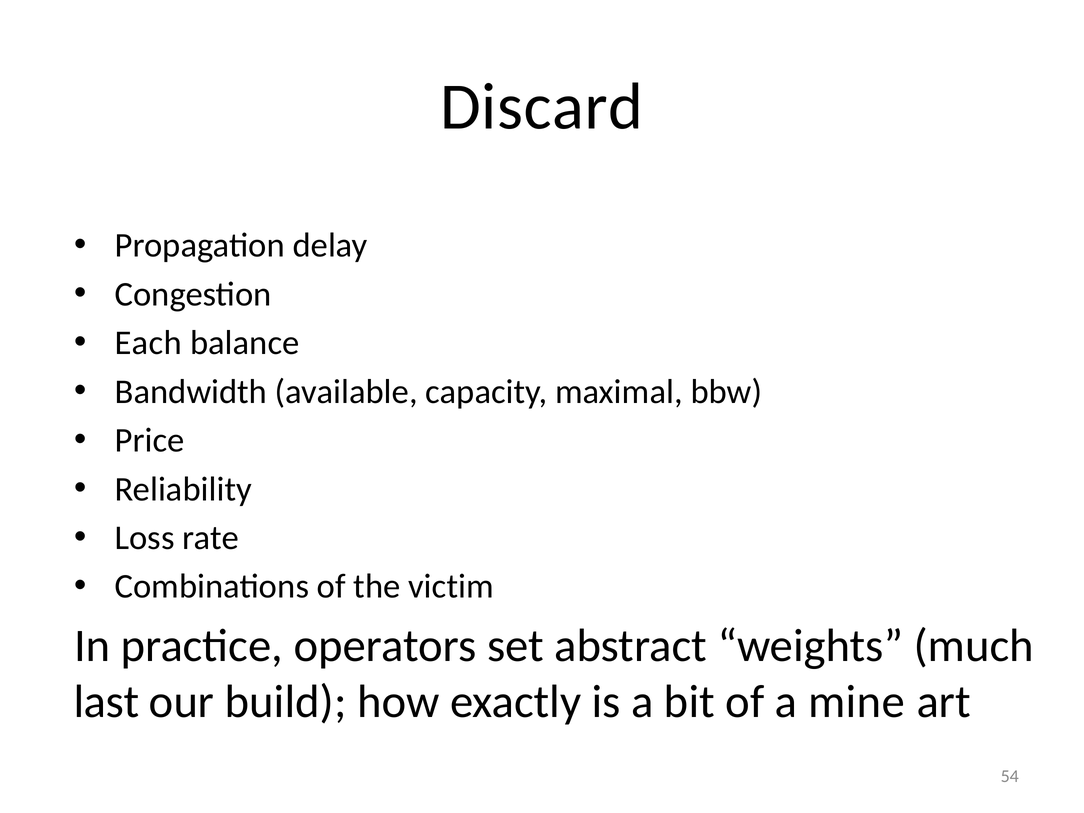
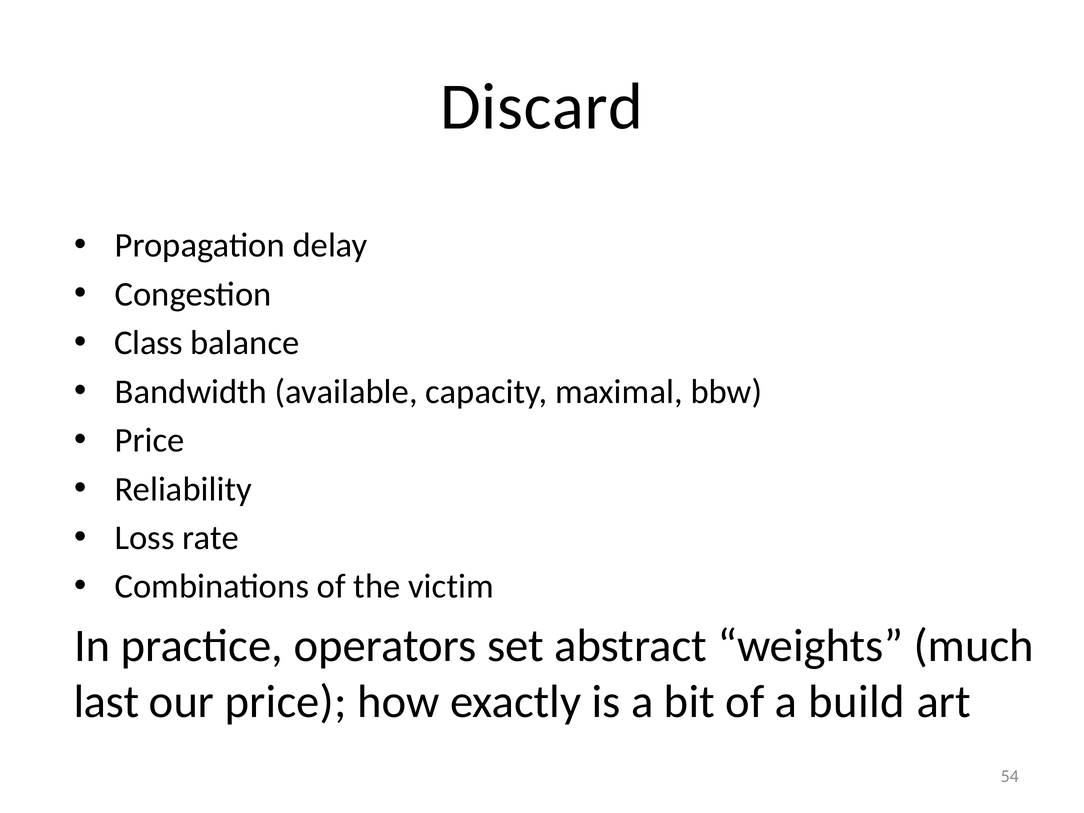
Each: Each -> Class
our build: build -> price
mine: mine -> build
